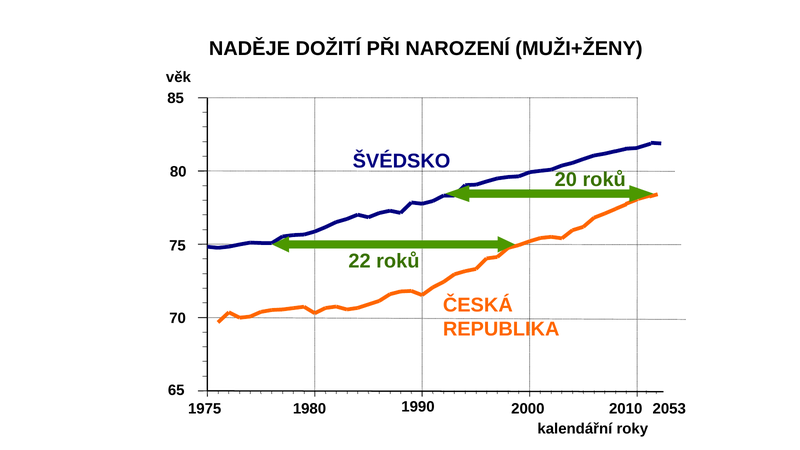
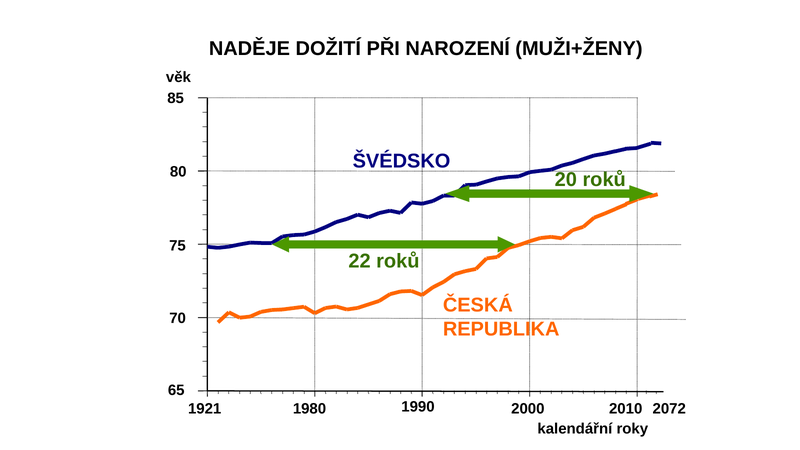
1975: 1975 -> 1921
2053: 2053 -> 2072
